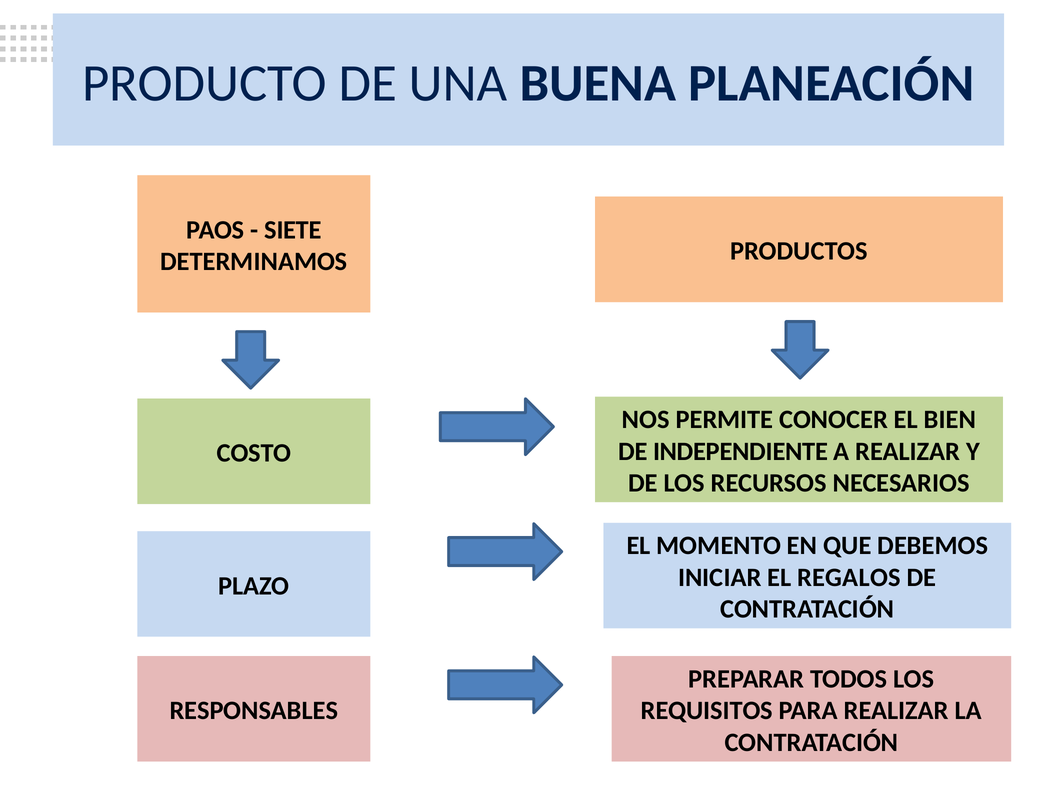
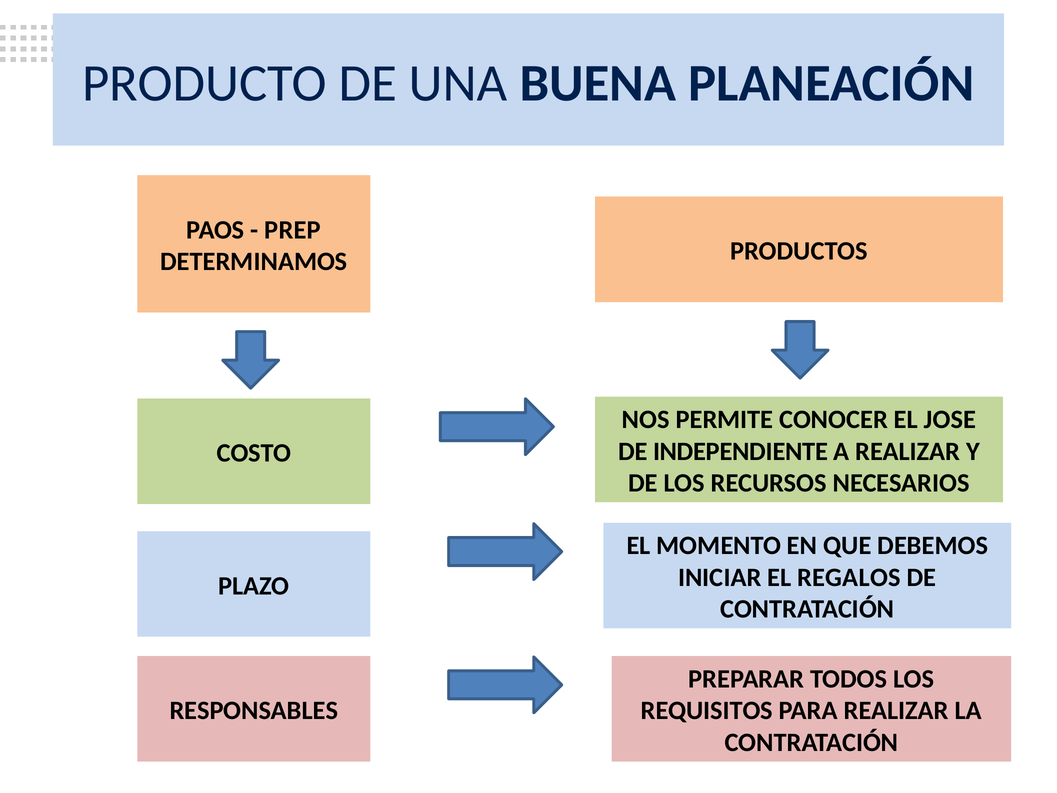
SIETE: SIETE -> PREP
BIEN: BIEN -> JOSE
